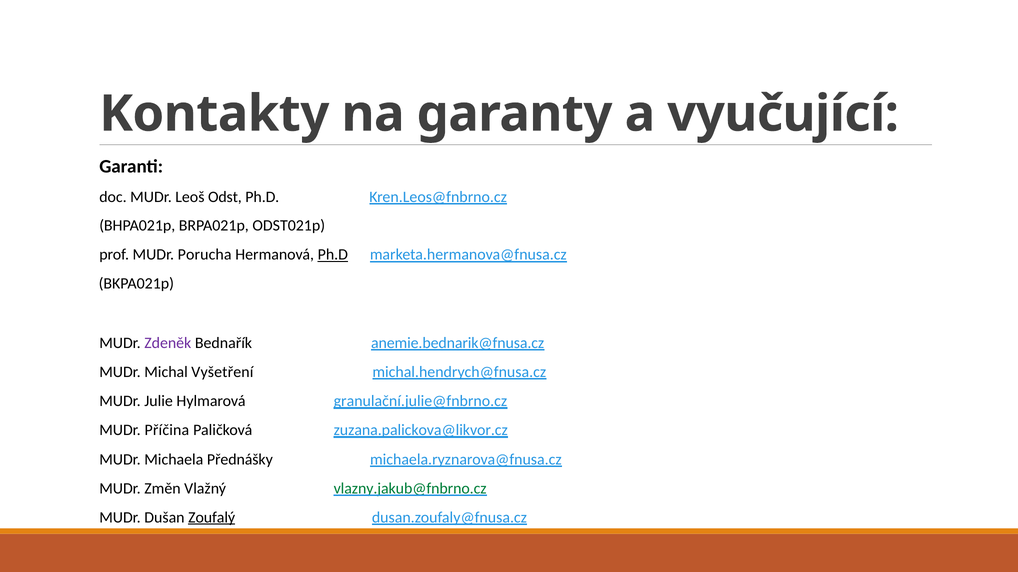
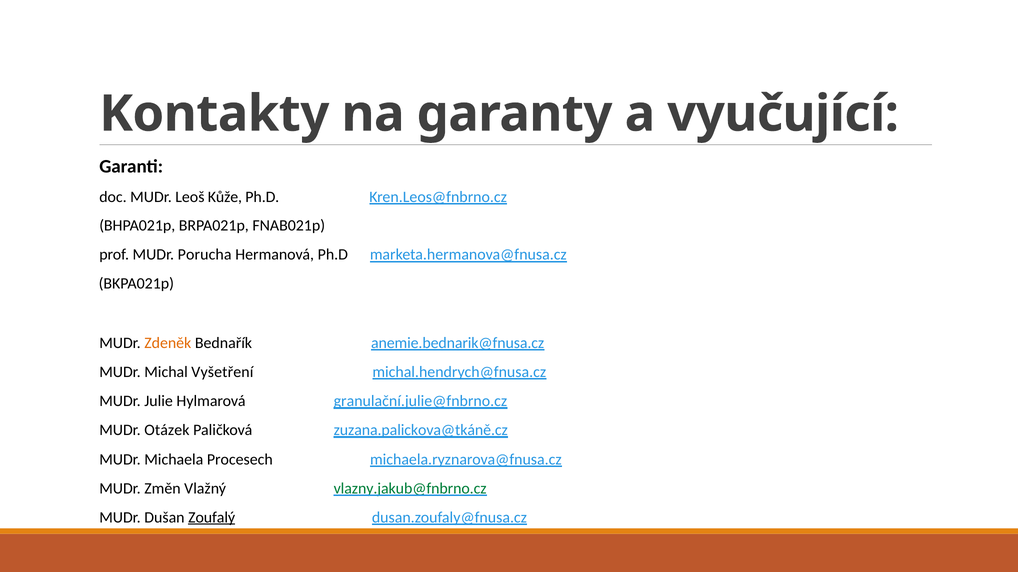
Odst: Odst -> Kůže
ODST021p: ODST021p -> FNAB021p
Ph.D at (333, 255) underline: present -> none
Zdeněk colour: purple -> orange
Příčina: Příčina -> Otázek
zuzana.palickova@likvor.cz: zuzana.palickova@likvor.cz -> zuzana.palickova@tkáně.cz
Přednášky: Přednášky -> Procesech
